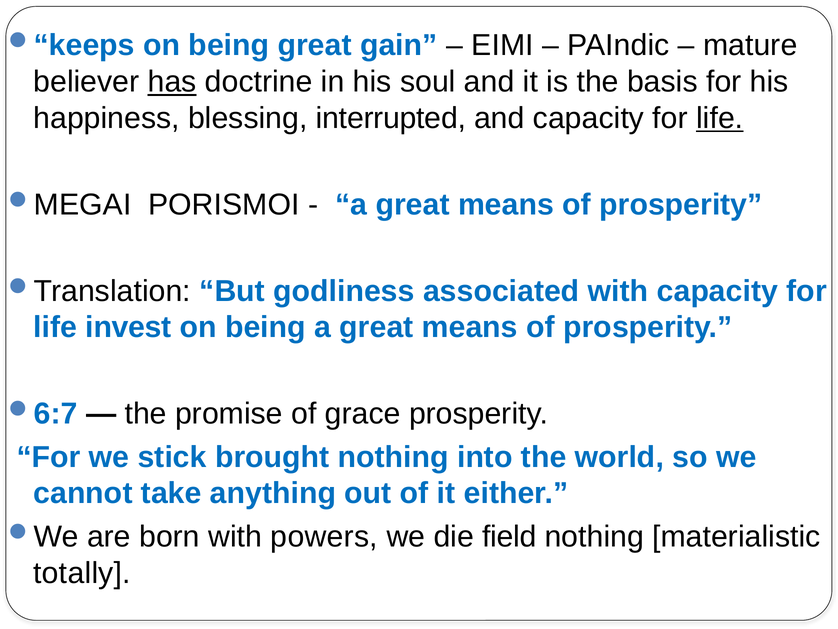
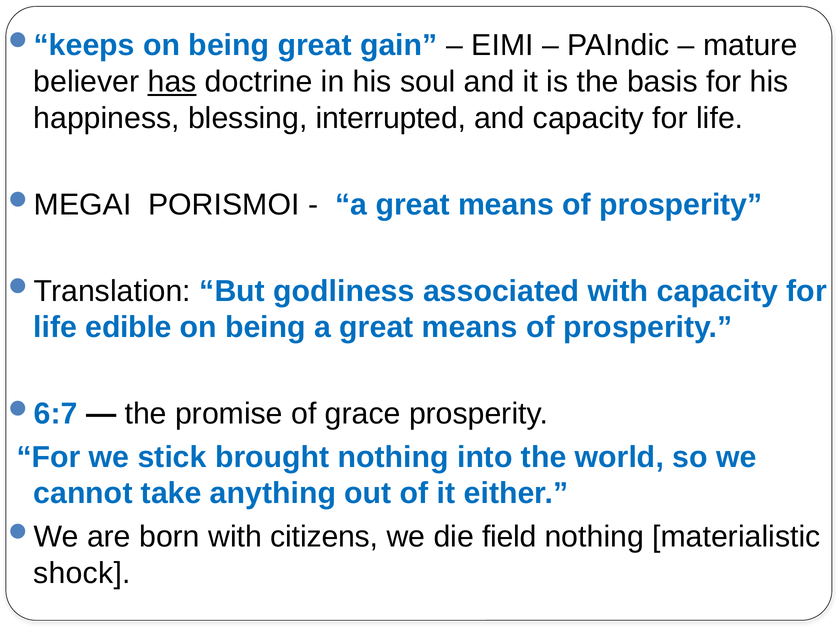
life at (720, 118) underline: present -> none
invest: invest -> edible
powers: powers -> citizens
totally: totally -> shock
